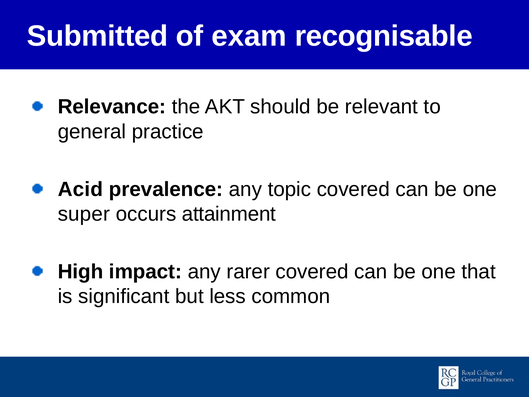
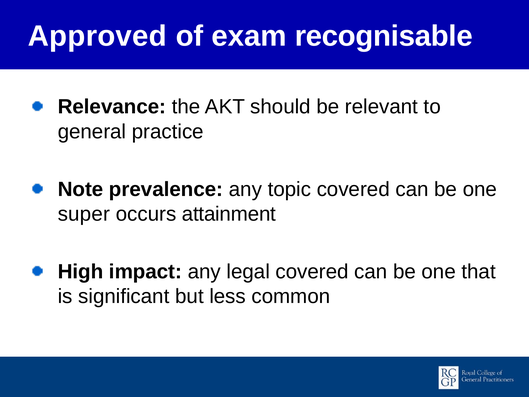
Submitted: Submitted -> Approved
Acid: Acid -> Note
rarer: rarer -> legal
